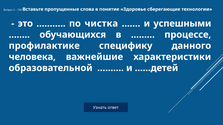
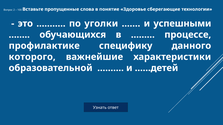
чистка: чистка -> уголки
человека: человека -> которого
